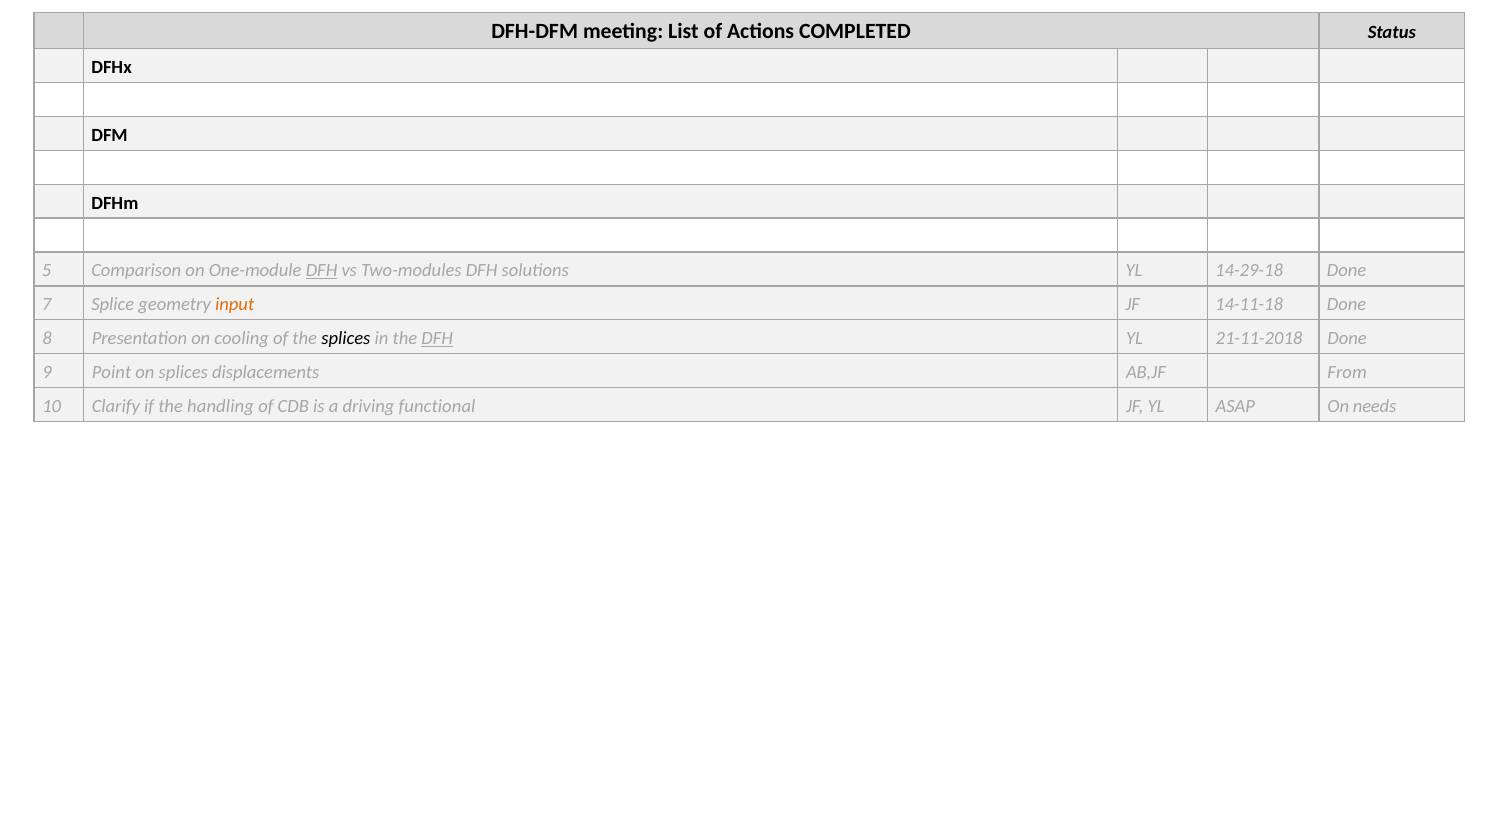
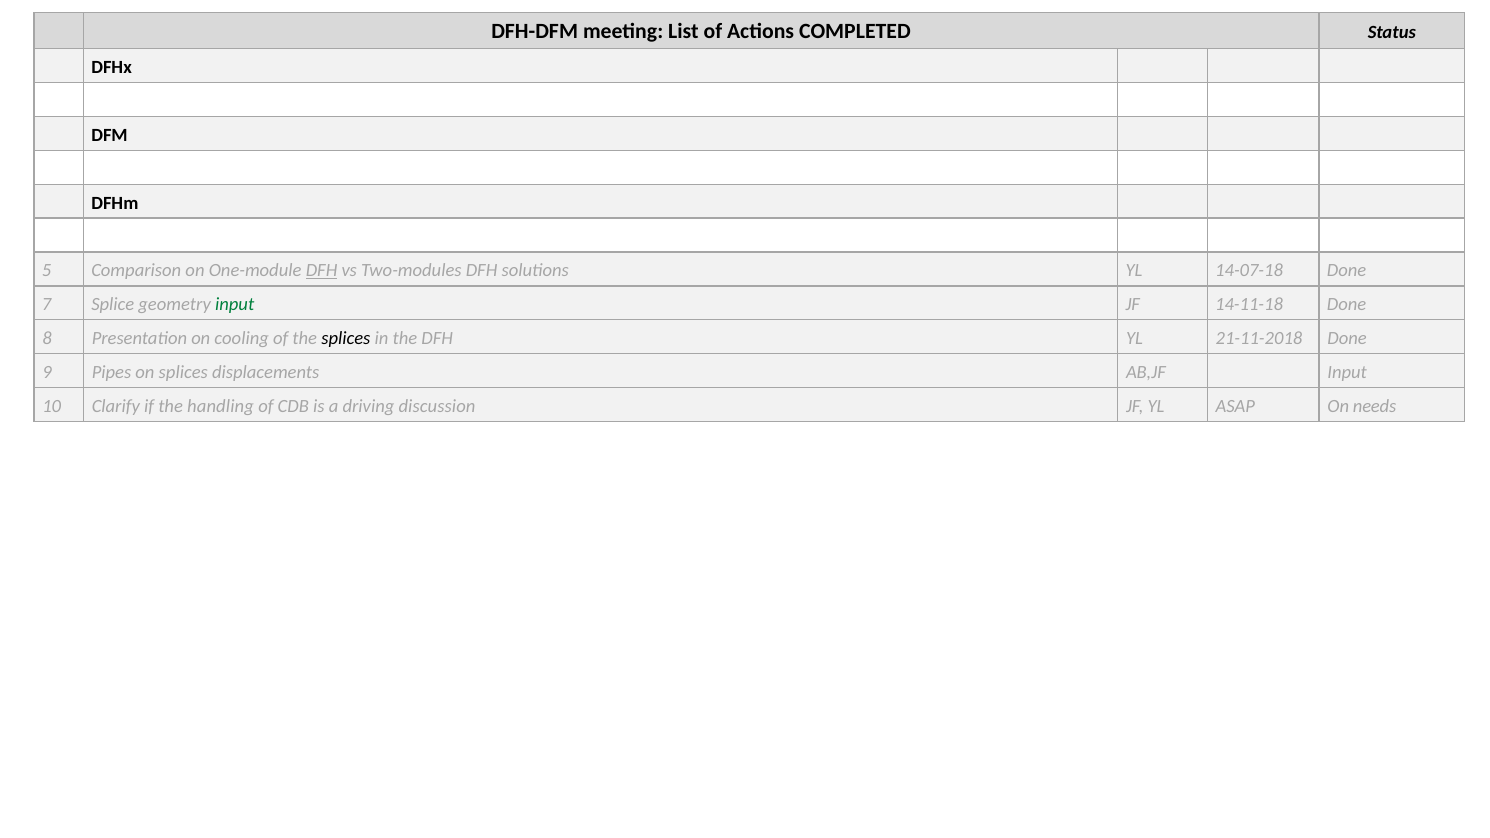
14-29-18: 14-29-18 -> 14-07-18
input at (235, 305) colour: orange -> green
DFH at (437, 339) underline: present -> none
Point: Point -> Pipes
AB,JF From: From -> Input
functional: functional -> discussion
